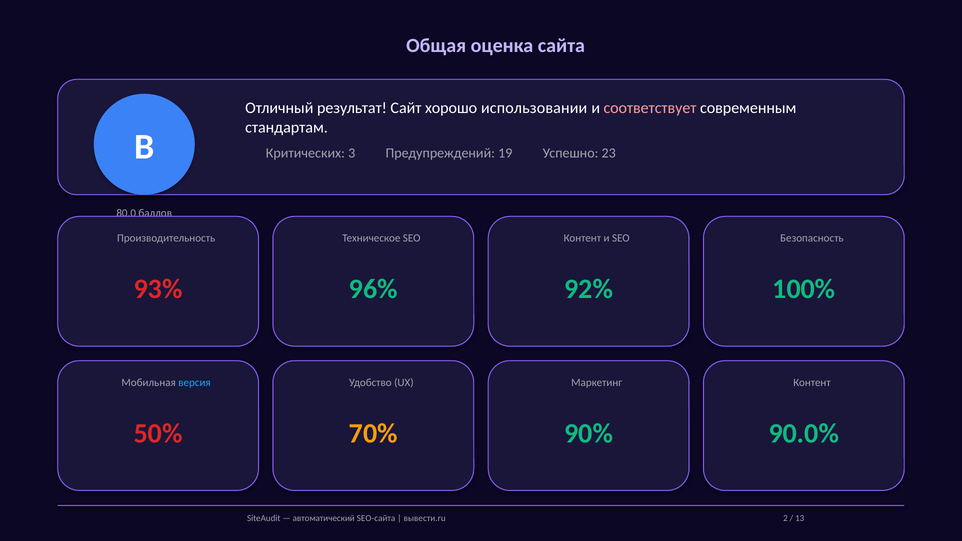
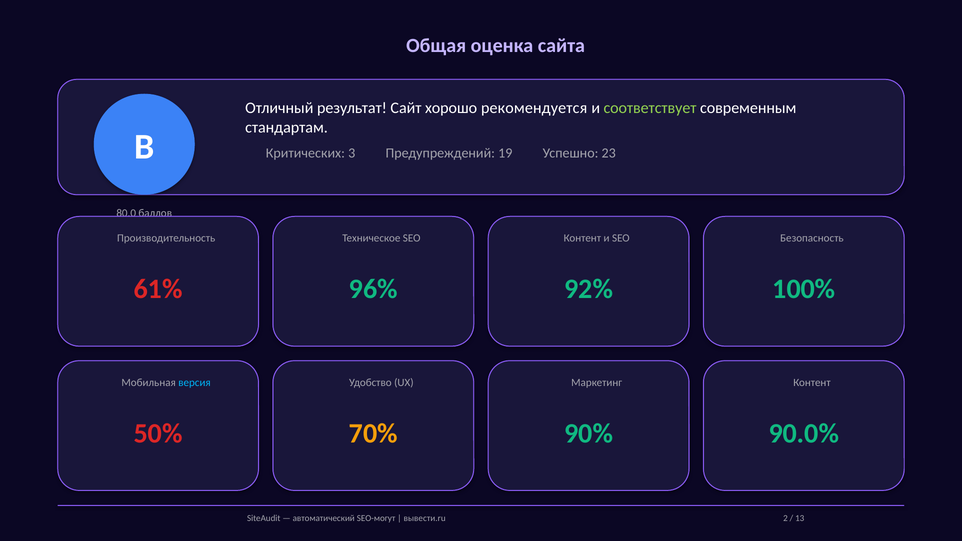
использовании: использовании -> рекомендуется
соответствует colour: pink -> light green
93%: 93% -> 61%
SEO-сайта: SEO-сайта -> SEO-могут
